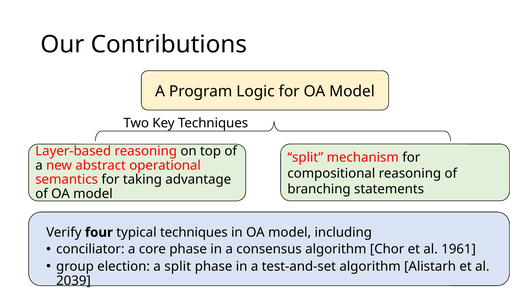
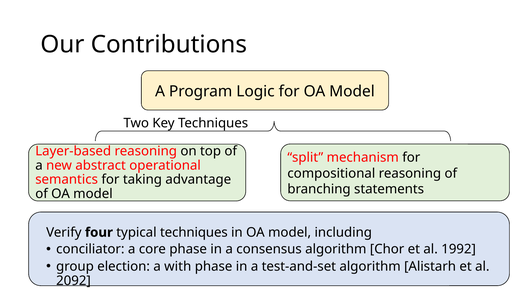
1961: 1961 -> 1992
a split: split -> with
2039: 2039 -> 2092
